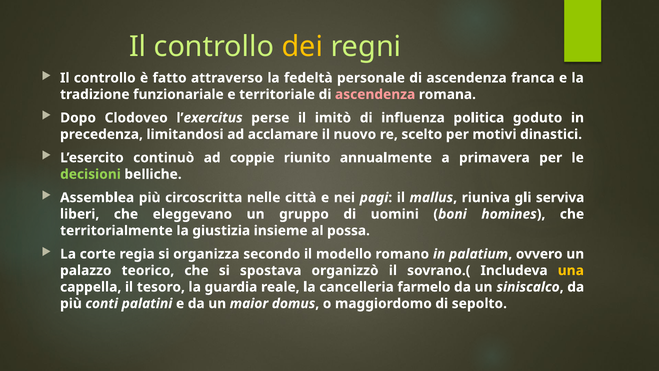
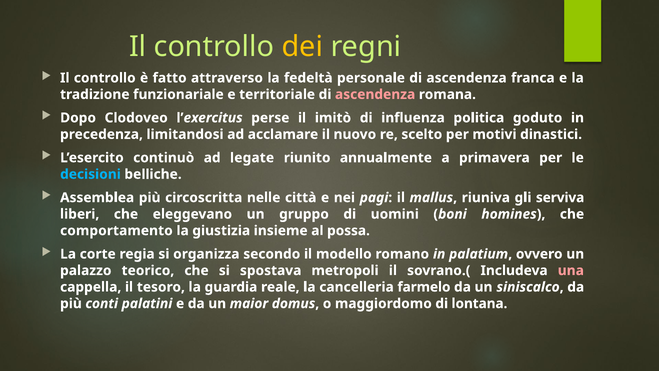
coppie: coppie -> legate
decisioni colour: light green -> light blue
territorialmente: territorialmente -> comportamento
organizzò: organizzò -> metropoli
una colour: yellow -> pink
sepolto: sepolto -> lontana
